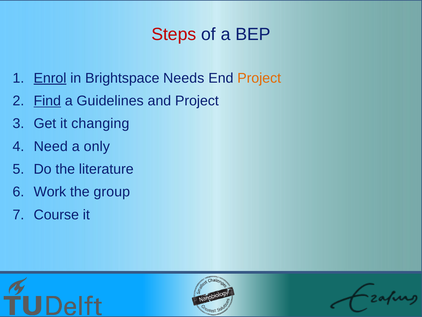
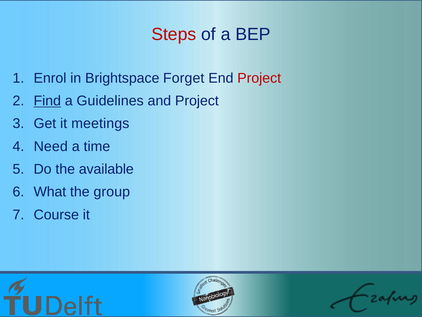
Enrol underline: present -> none
Needs: Needs -> Forget
Project at (259, 78) colour: orange -> red
changing: changing -> meetings
only: only -> time
literature: literature -> available
Work: Work -> What
